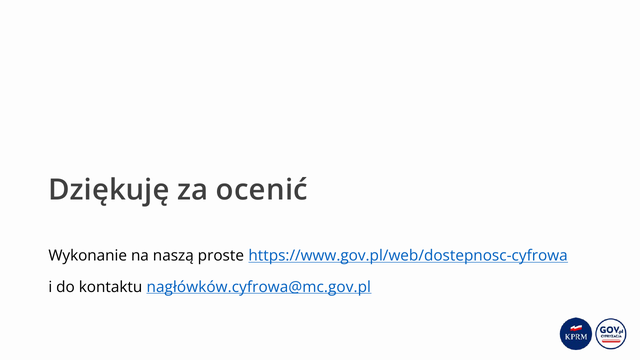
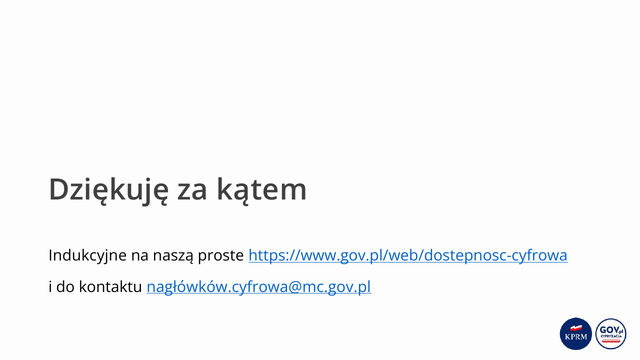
ocenić: ocenić -> kątem
Wykonanie: Wykonanie -> Indukcyjne
